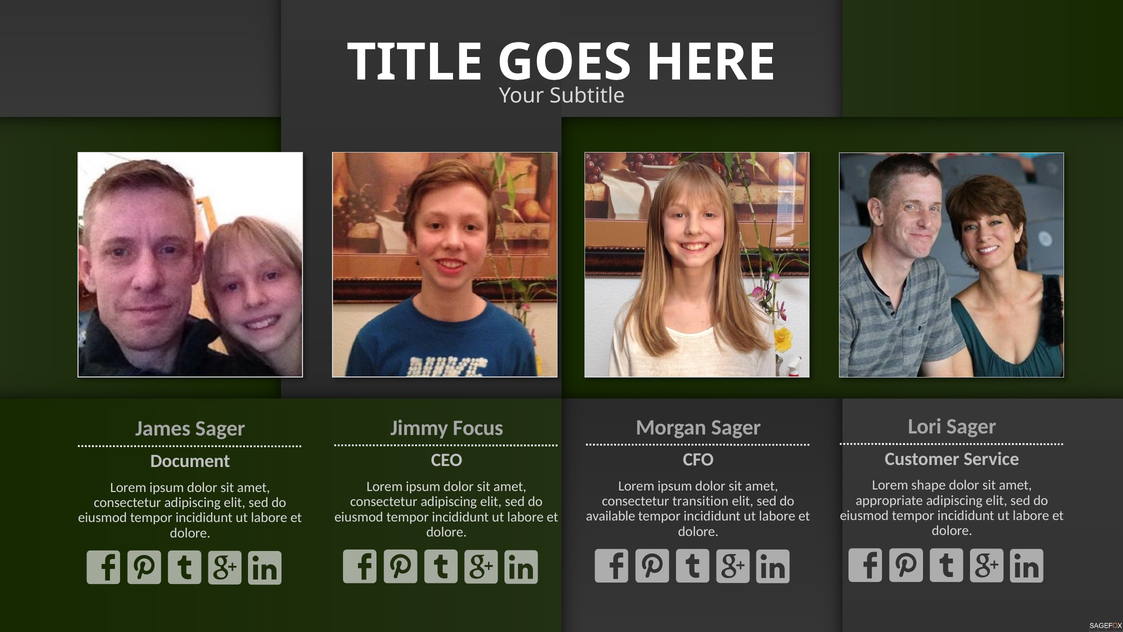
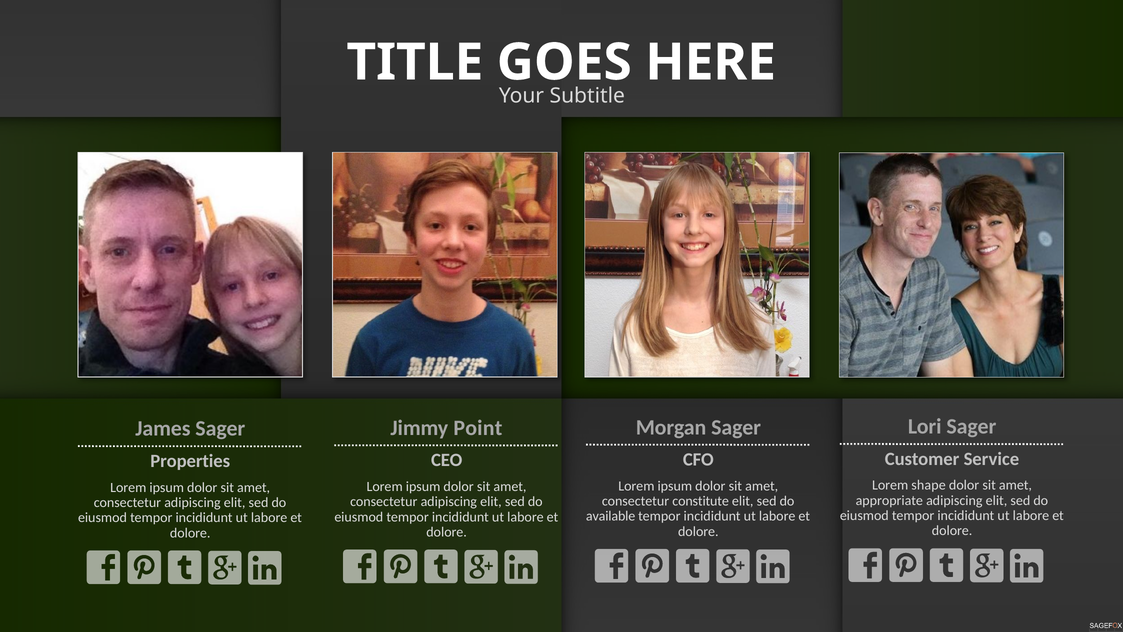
Focus: Focus -> Point
Document: Document -> Properties
transition: transition -> constitute
